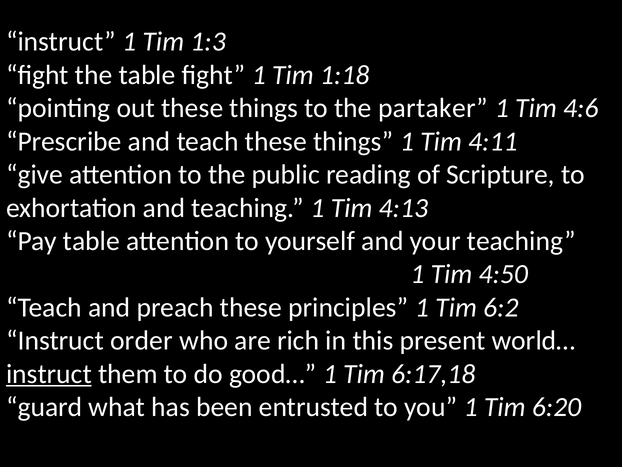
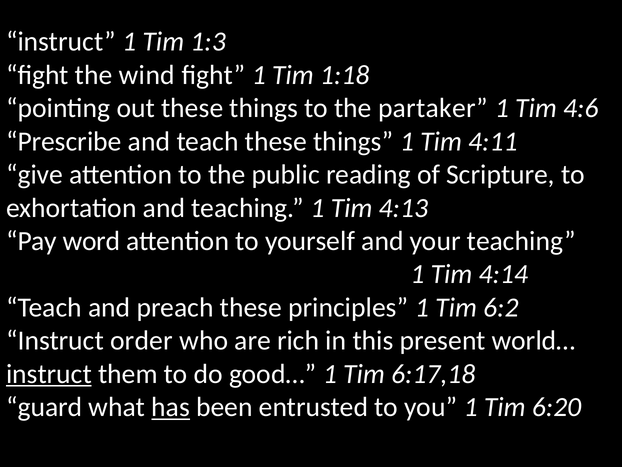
the table: table -> wind
Pay table: table -> word
4:50: 4:50 -> 4:14
has underline: none -> present
